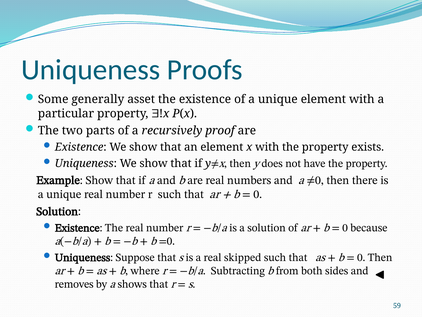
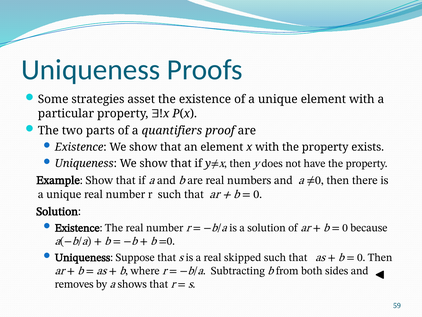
generally: generally -> strategies
recursively: recursively -> quantifiers
